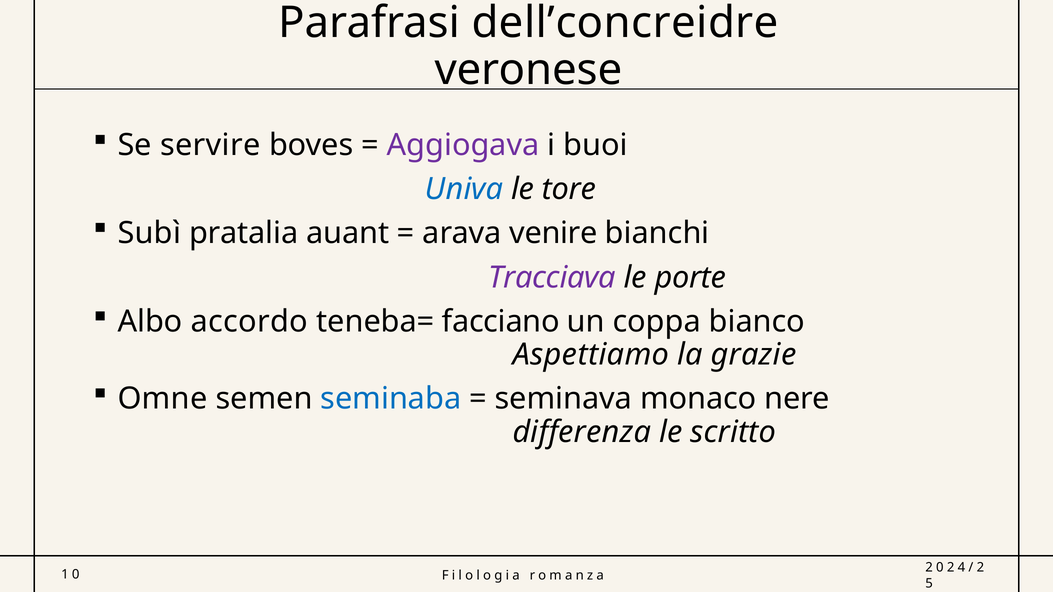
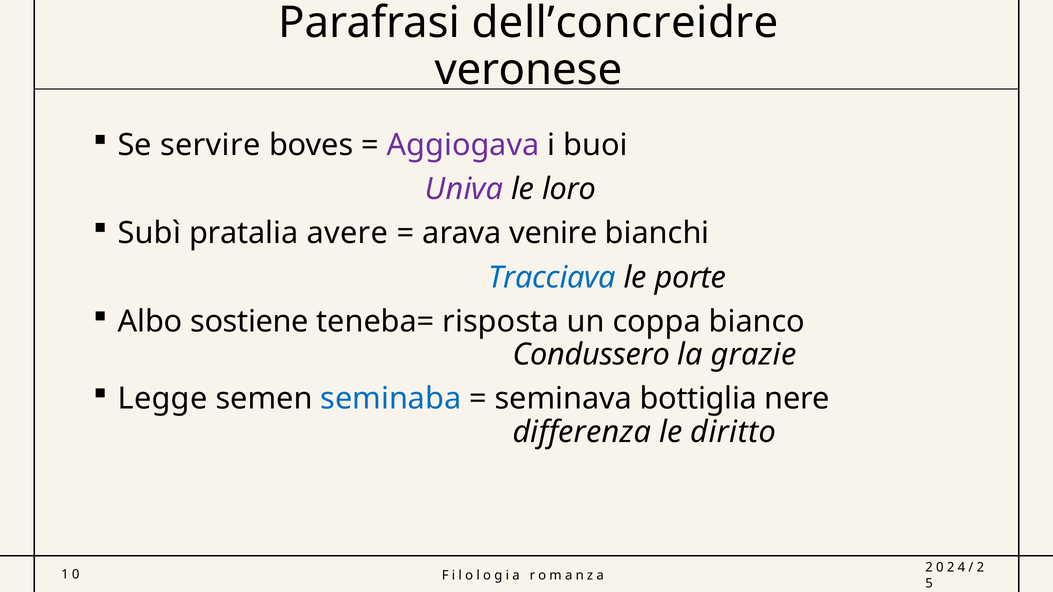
Univa colour: blue -> purple
tore: tore -> loro
auant: auant -> avere
Tracciava colour: purple -> blue
accordo: accordo -> sostiene
facciano: facciano -> risposta
Aspettiamo: Aspettiamo -> Condussero
Omne: Omne -> Legge
monaco: monaco -> bottiglia
scritto: scritto -> diritto
